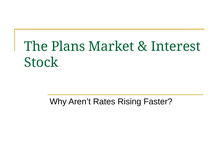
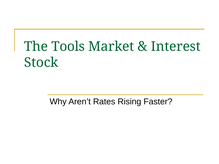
Plans: Plans -> Tools
